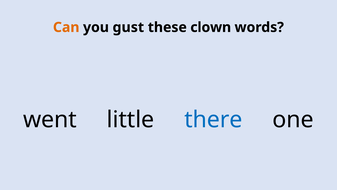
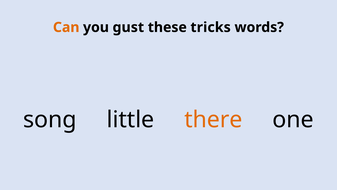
clown: clown -> tricks
went: went -> song
there colour: blue -> orange
